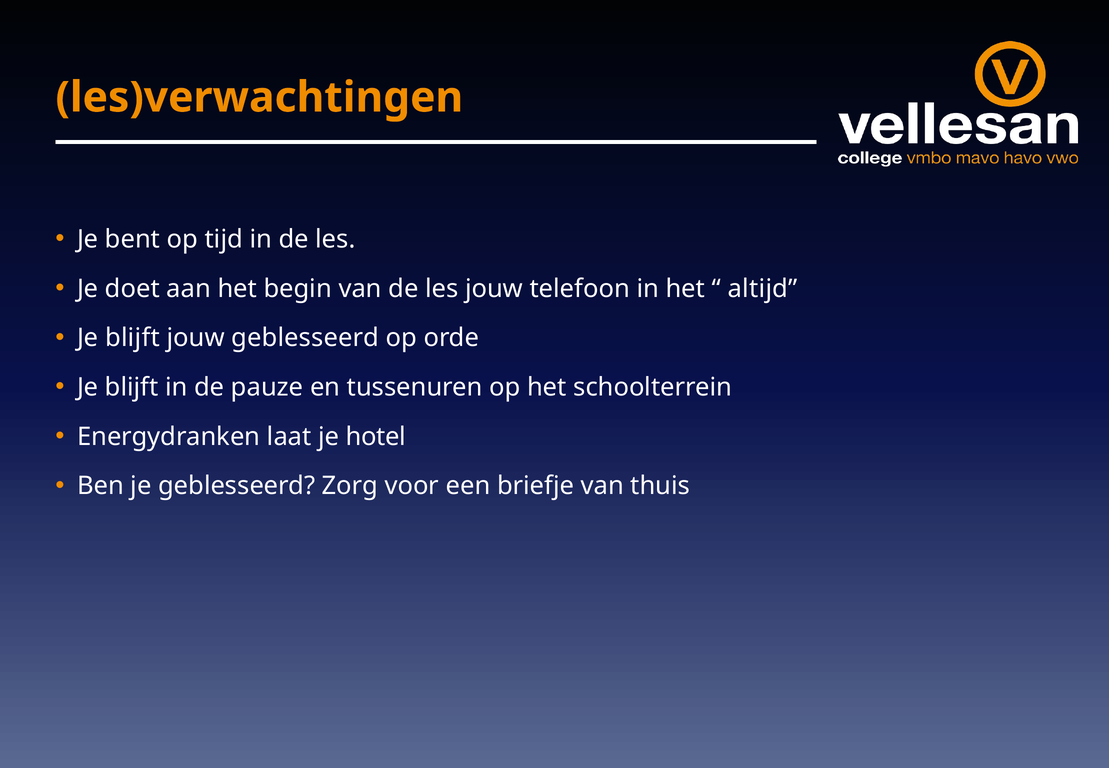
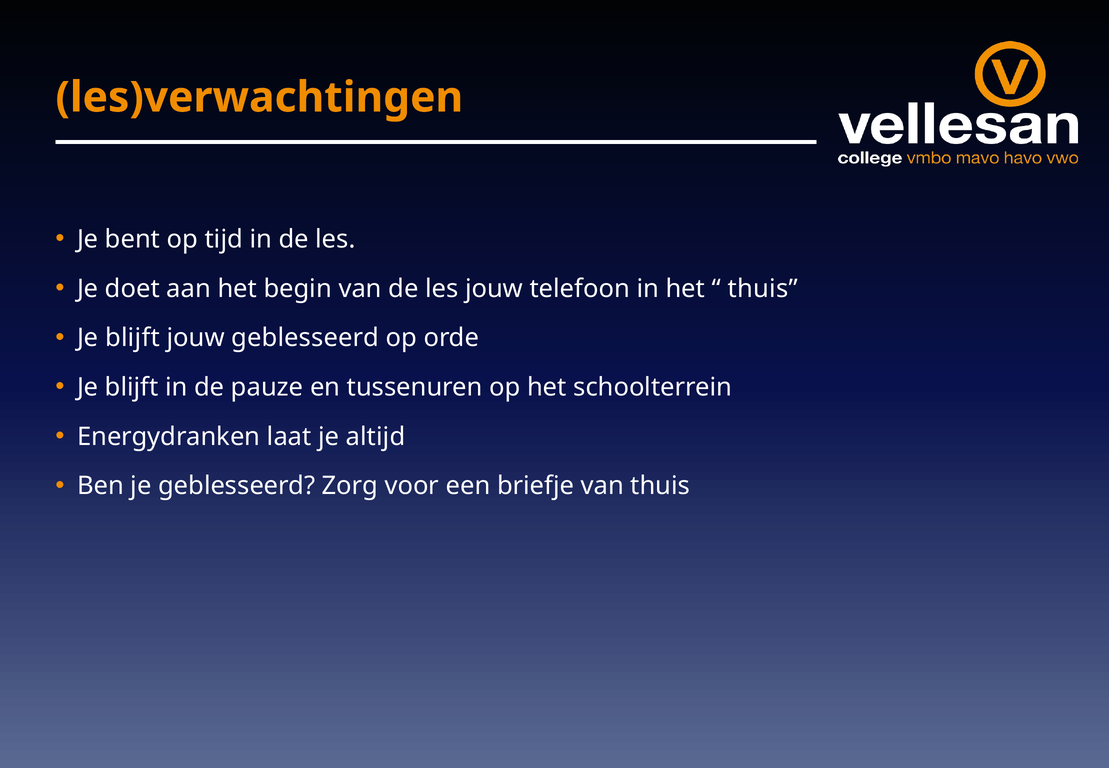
altijd at (763, 289): altijd -> thuis
hotel: hotel -> altijd
